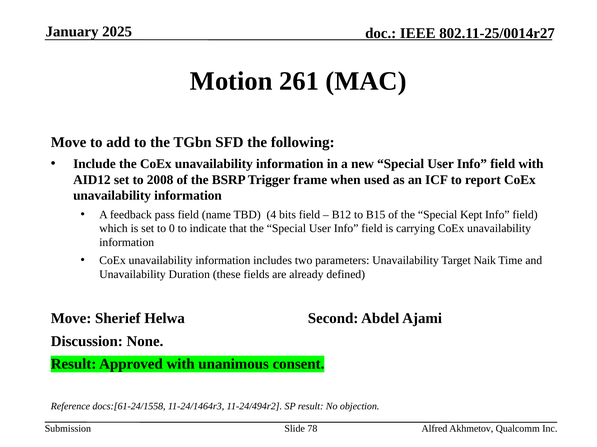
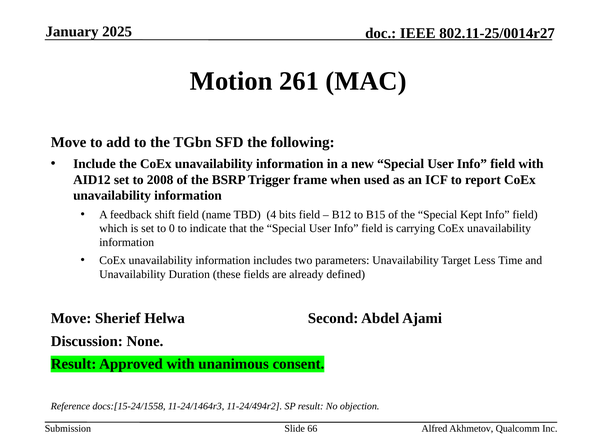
pass: pass -> shift
Naik: Naik -> Less
docs:[61-24/1558: docs:[61-24/1558 -> docs:[15-24/1558
78: 78 -> 66
